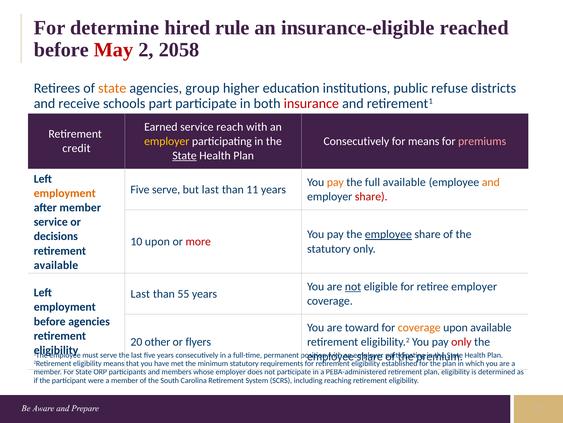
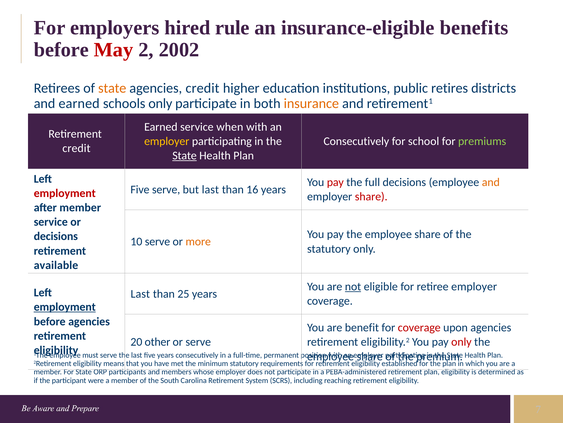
determine: determine -> employers
reached: reached -> benefits
2058: 2058 -> 2002
agencies group: group -> credit
refuse: refuse -> retires
and receive: receive -> earned
schools part: part -> only
insurance colour: red -> orange
reach: reach -> when
for means: means -> school
premiums colour: pink -> light green
pay at (335, 182) colour: orange -> red
full available: available -> decisions
11: 11 -> 16
employment at (65, 193) colour: orange -> red
employee at (388, 234) underline: present -> none
10 upon: upon -> serve
more colour: red -> orange
55: 55 -> 25
employment at (65, 307) underline: none -> present
toward: toward -> benefit
coverage at (419, 327) colour: orange -> red
upon available: available -> agencies
or flyers: flyers -> serve
